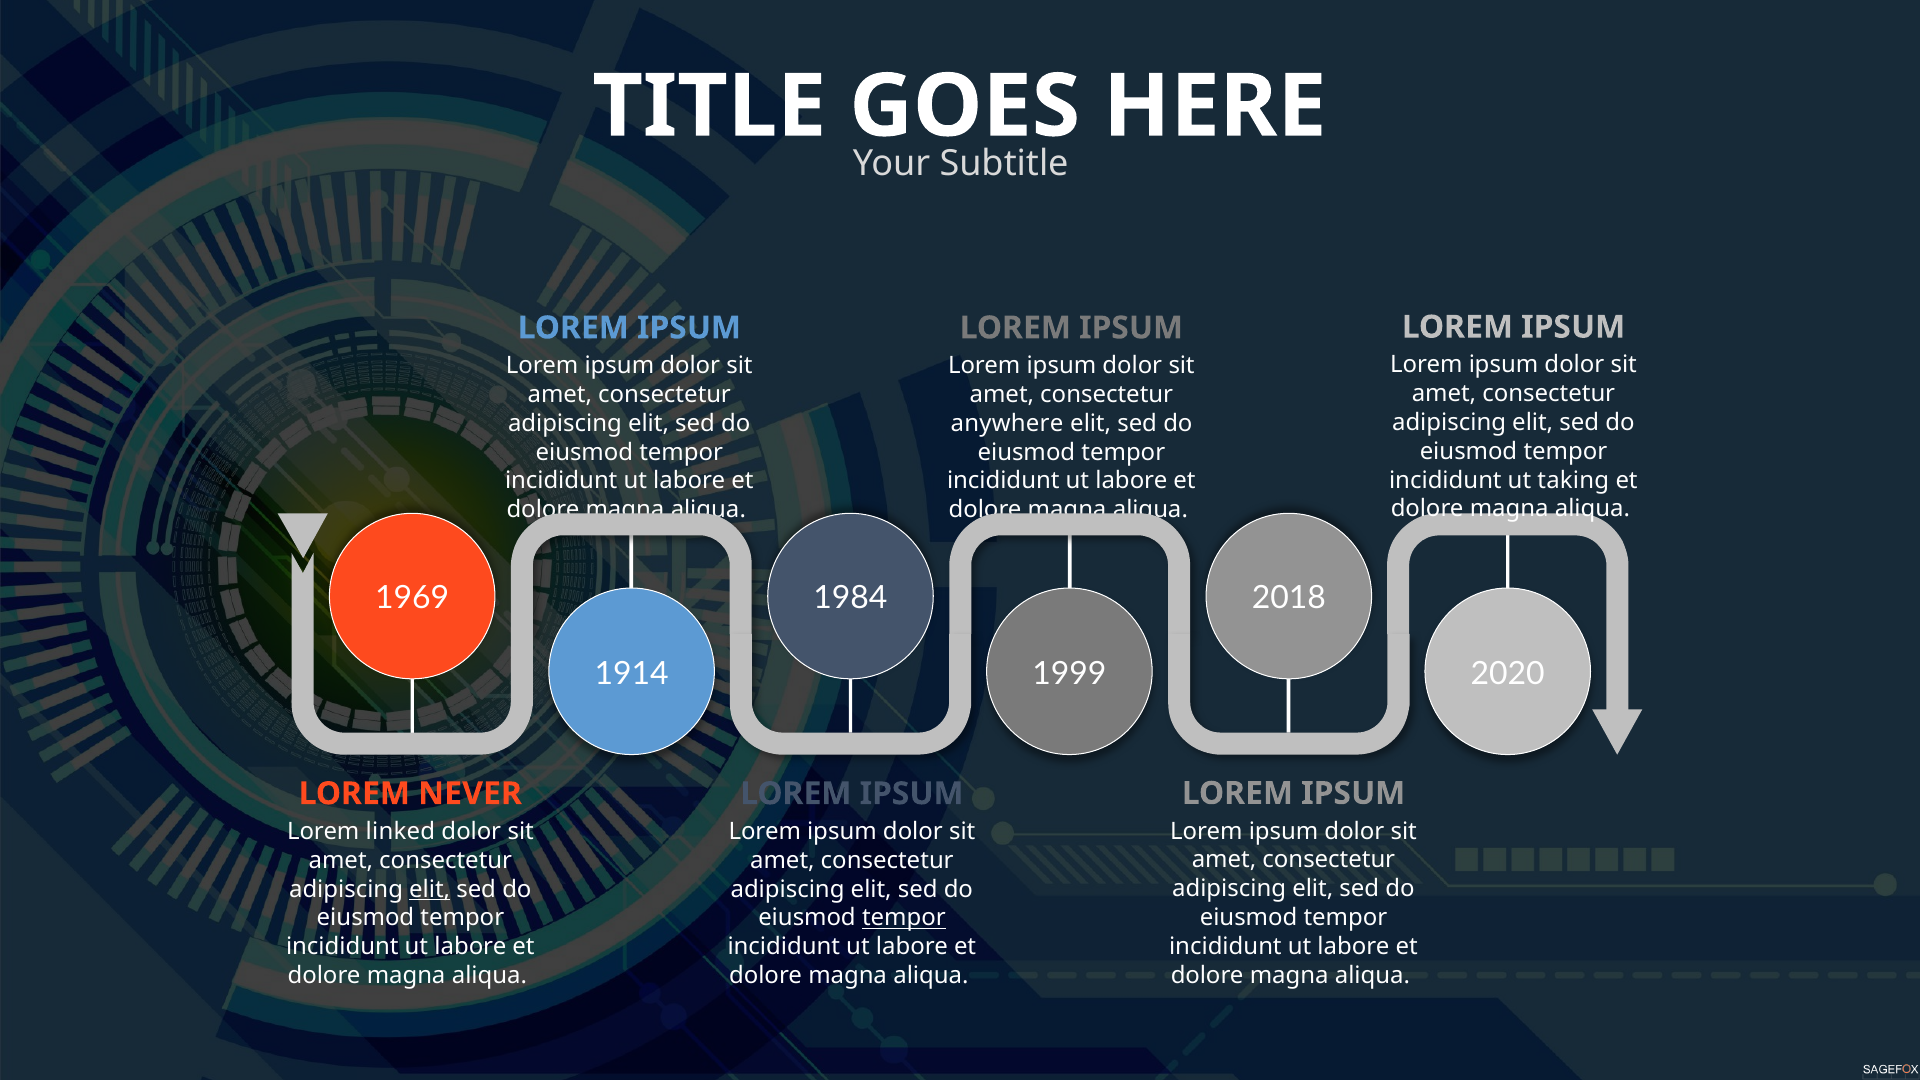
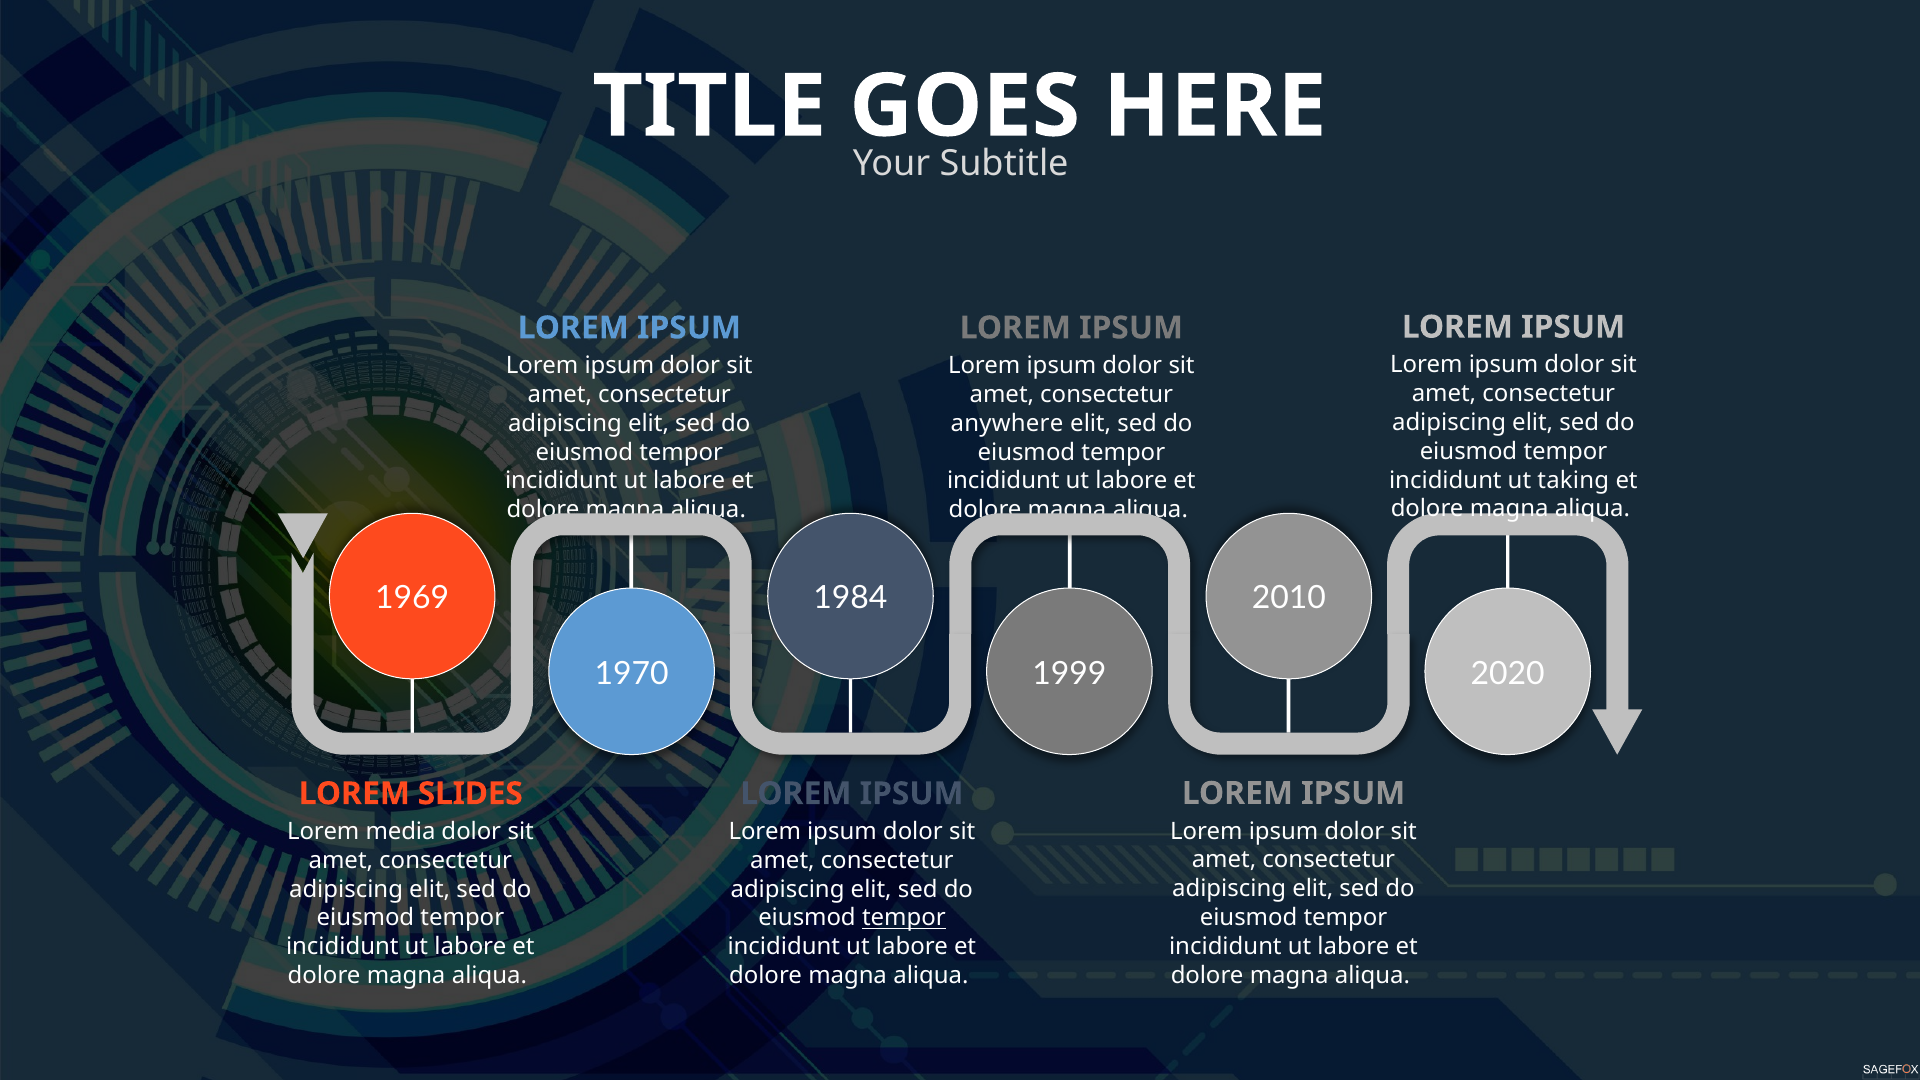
2018: 2018 -> 2010
1914: 1914 -> 1970
NEVER: NEVER -> SLIDES
linked: linked -> media
elit at (430, 889) underline: present -> none
